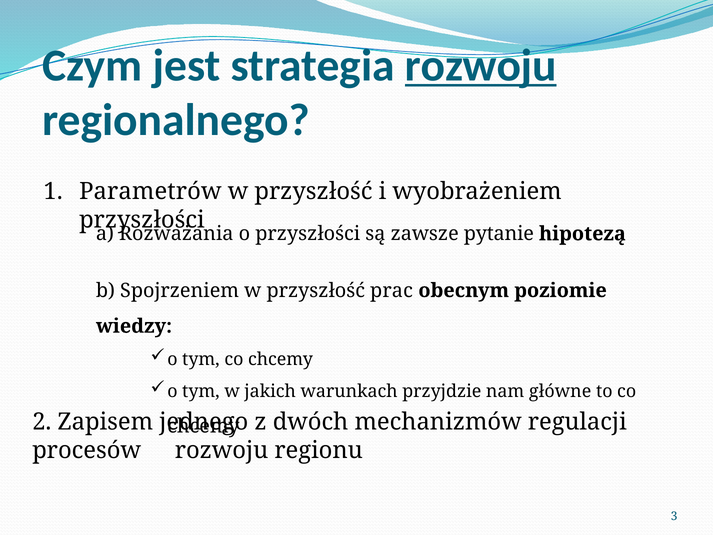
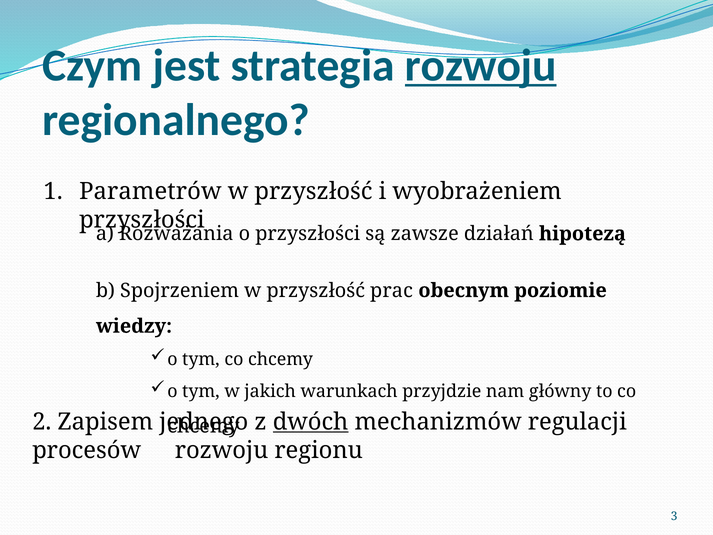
pytanie: pytanie -> działań
główne: główne -> główny
dwóch underline: none -> present
